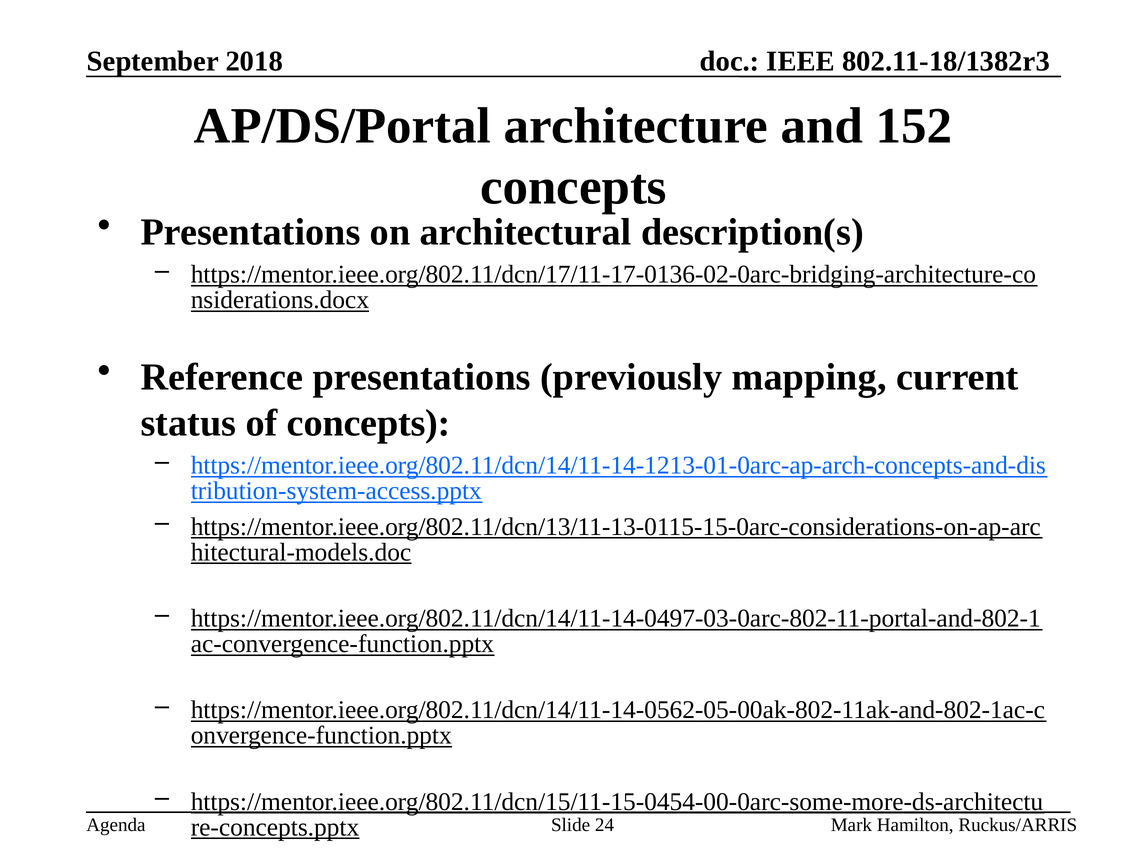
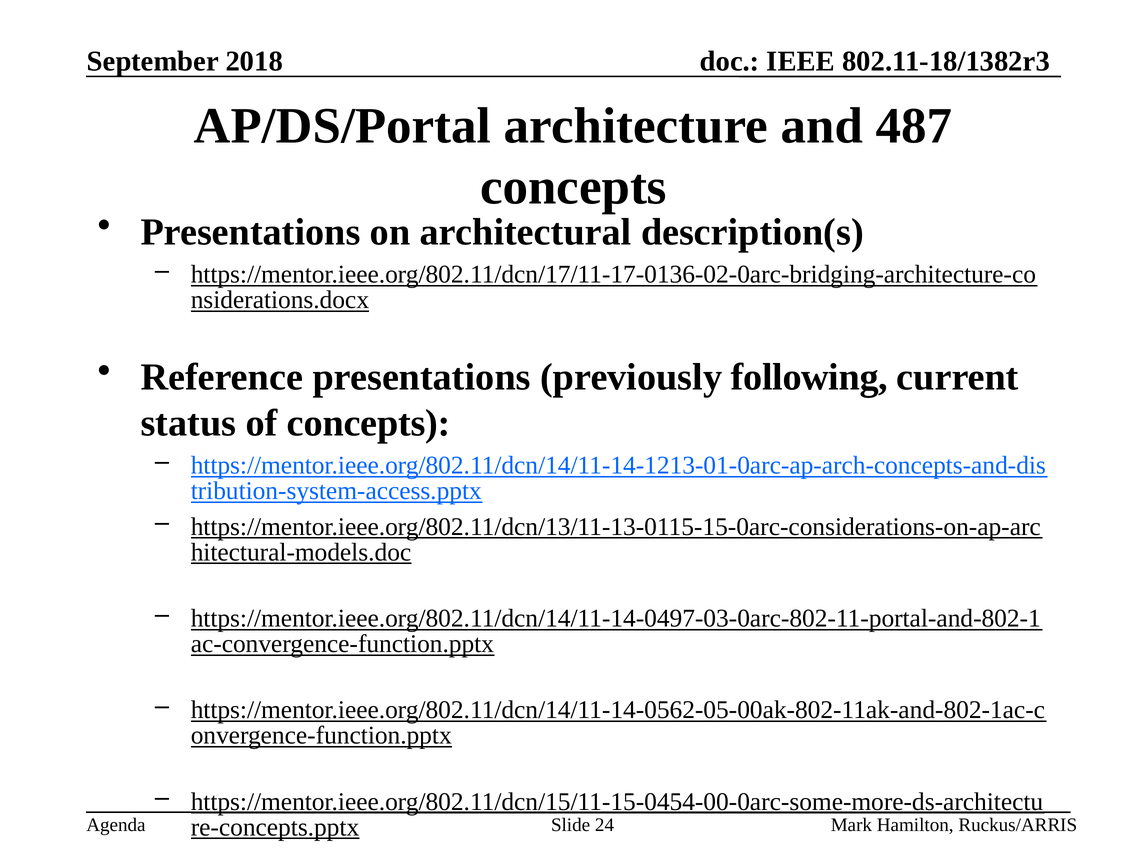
152: 152 -> 487
mapping: mapping -> following
